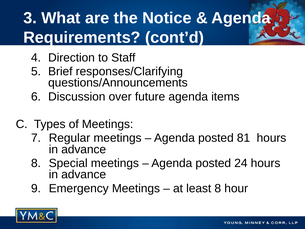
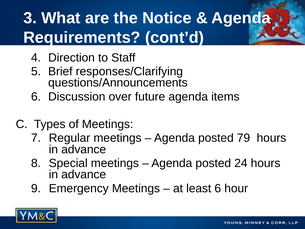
81: 81 -> 79
least 8: 8 -> 6
